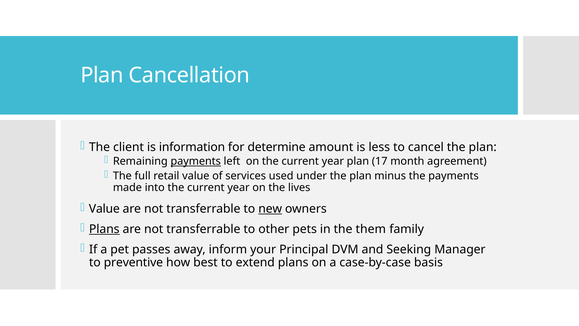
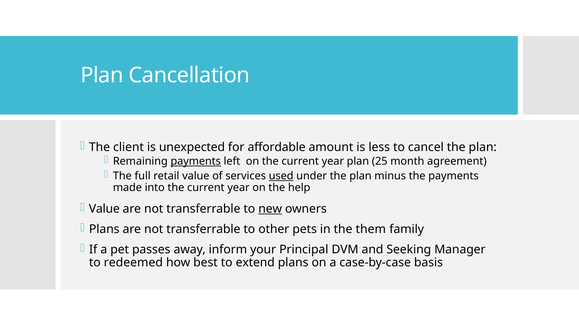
information: information -> unexpected
determine: determine -> affordable
17: 17 -> 25
used underline: none -> present
lives: lives -> help
Plans at (104, 229) underline: present -> none
preventive: preventive -> redeemed
